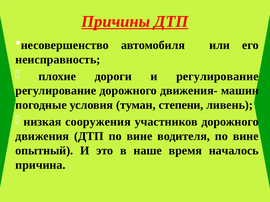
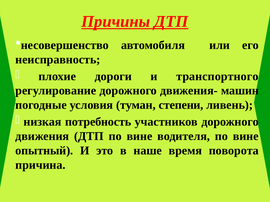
и регулирование: регулирование -> транспортного
сооружения: сооружения -> потребность
началось: началось -> поворота
